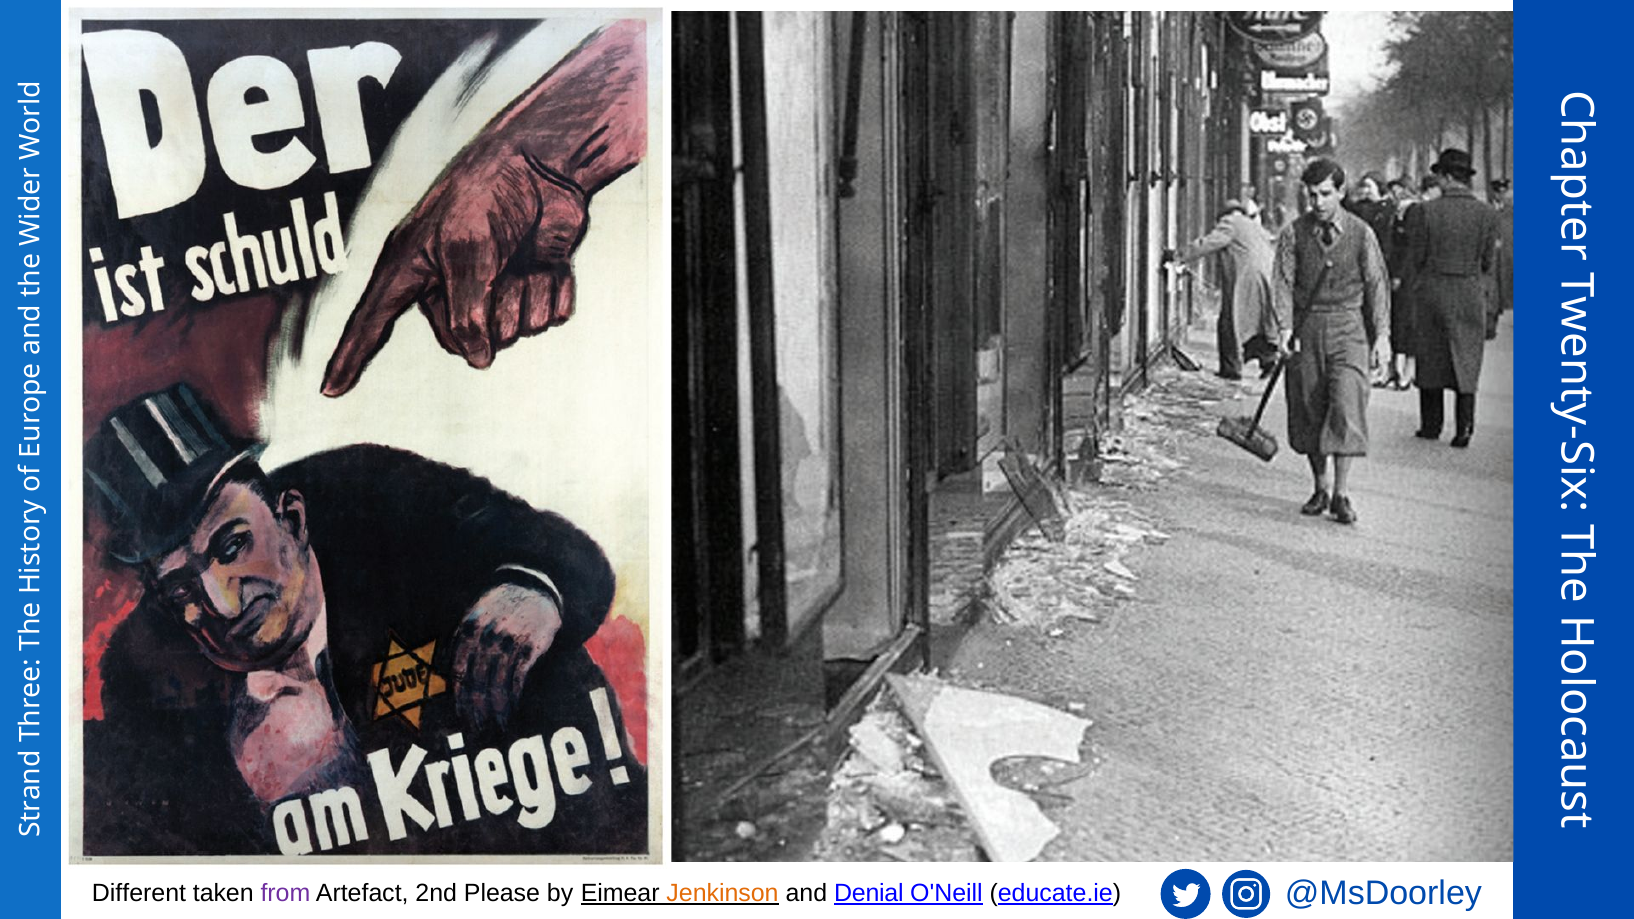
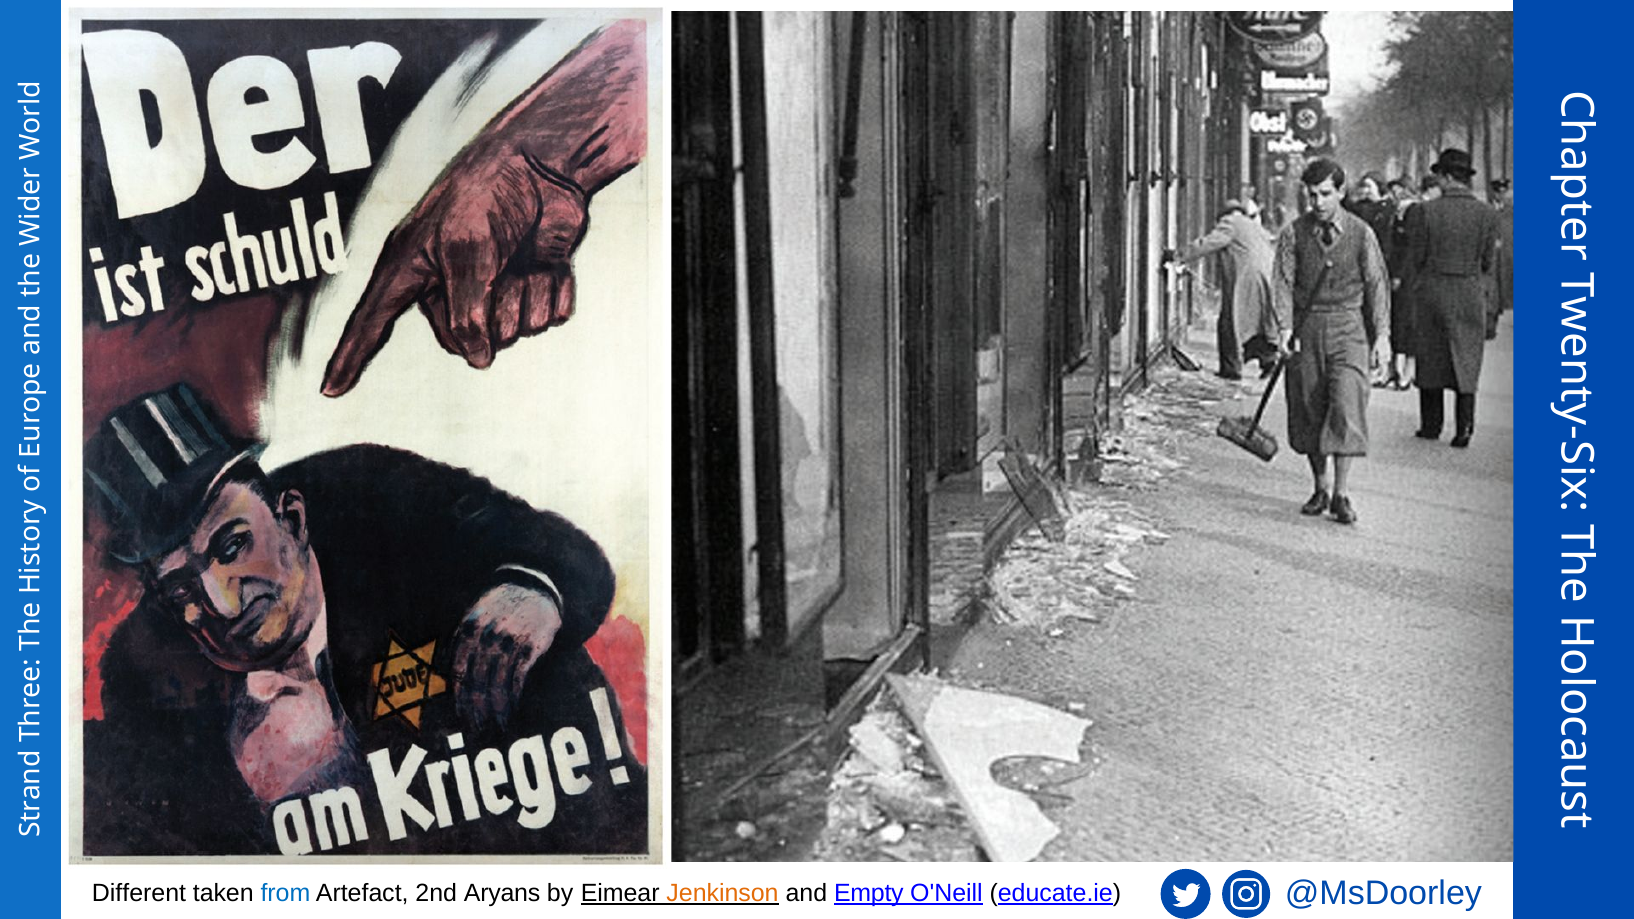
from colour: purple -> blue
Please: Please -> Aryans
Denial: Denial -> Empty
